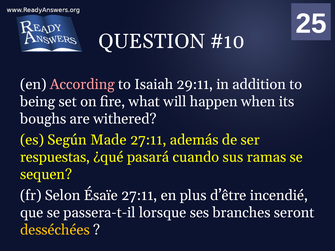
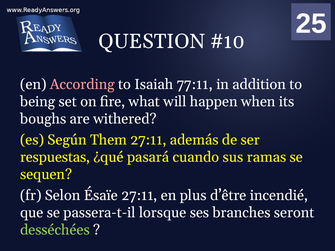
29:11: 29:11 -> 77:11
Made: Made -> Them
desséchées colour: yellow -> light green
